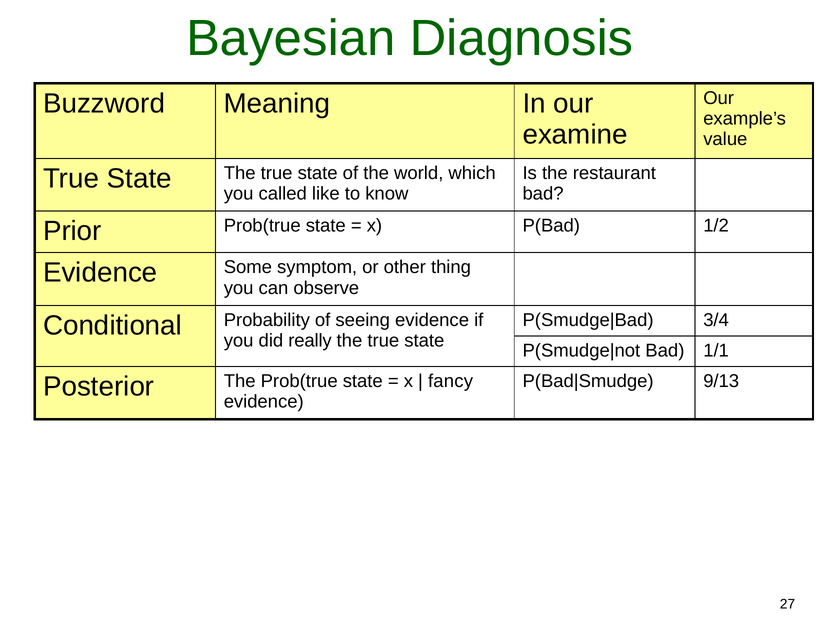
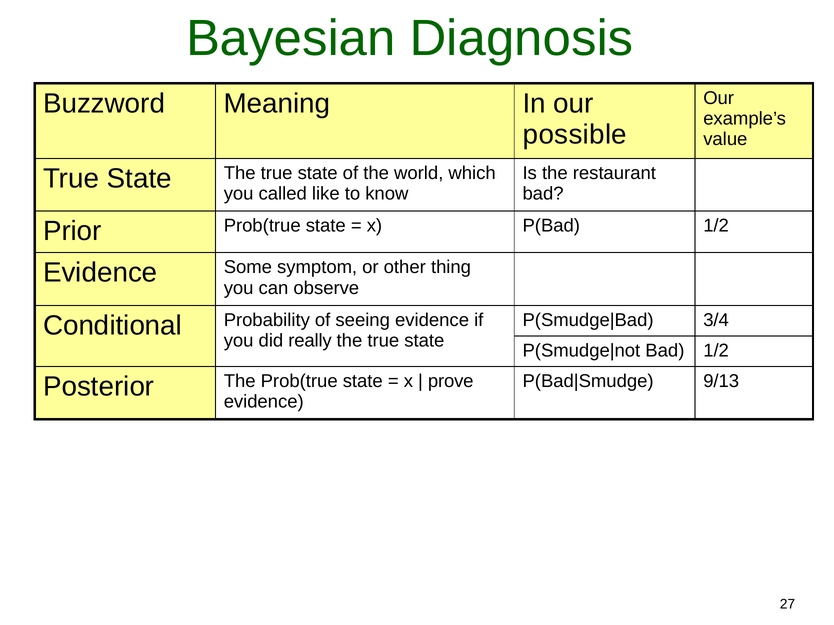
examine: examine -> possible
Bad 1/1: 1/1 -> 1/2
fancy: fancy -> prove
